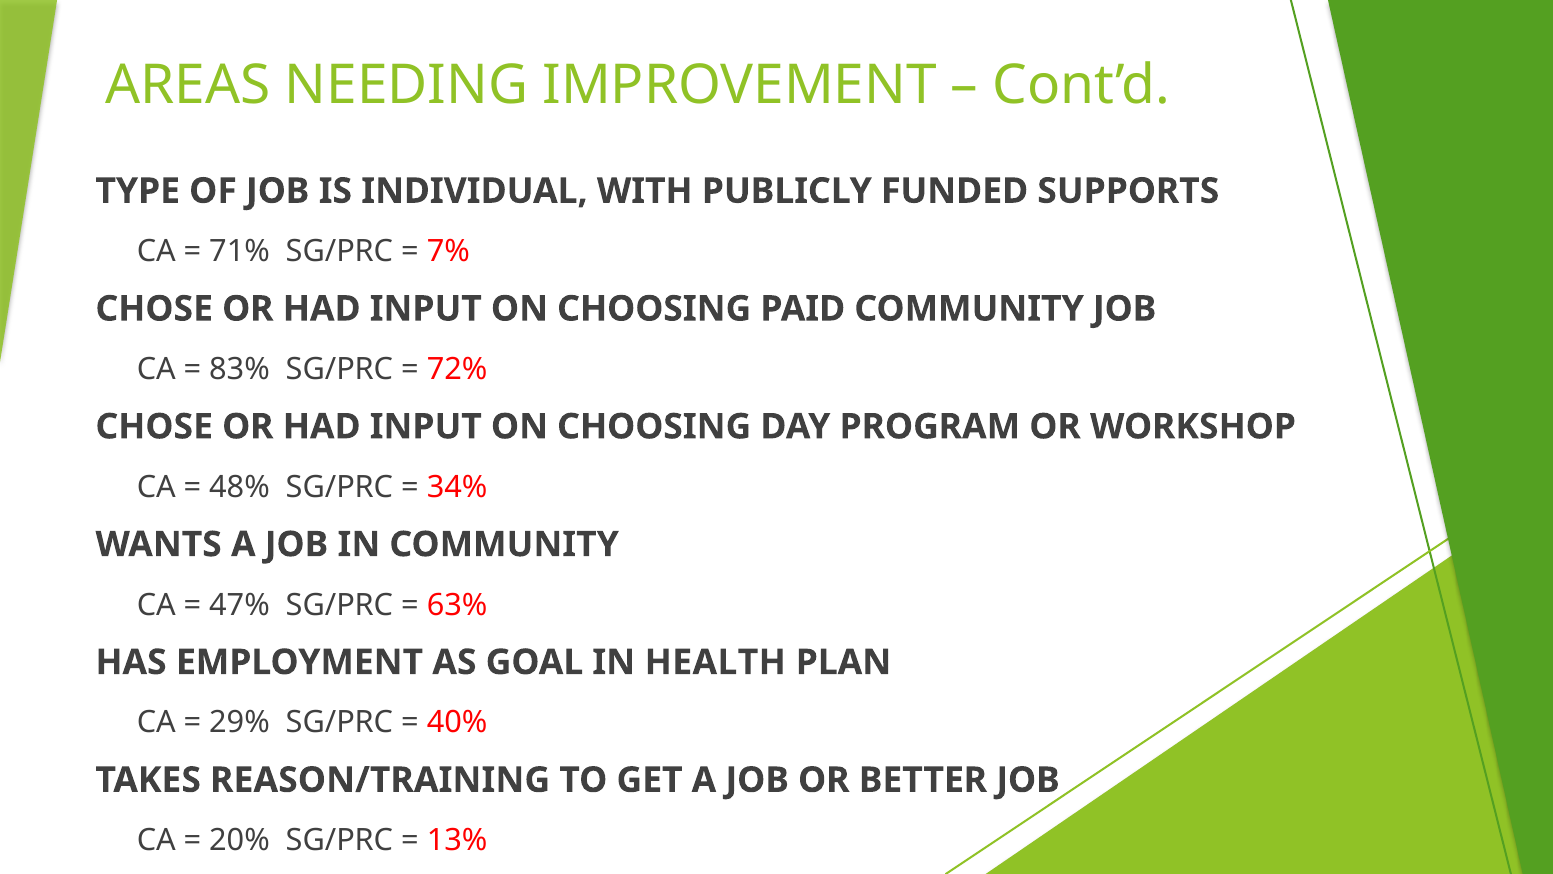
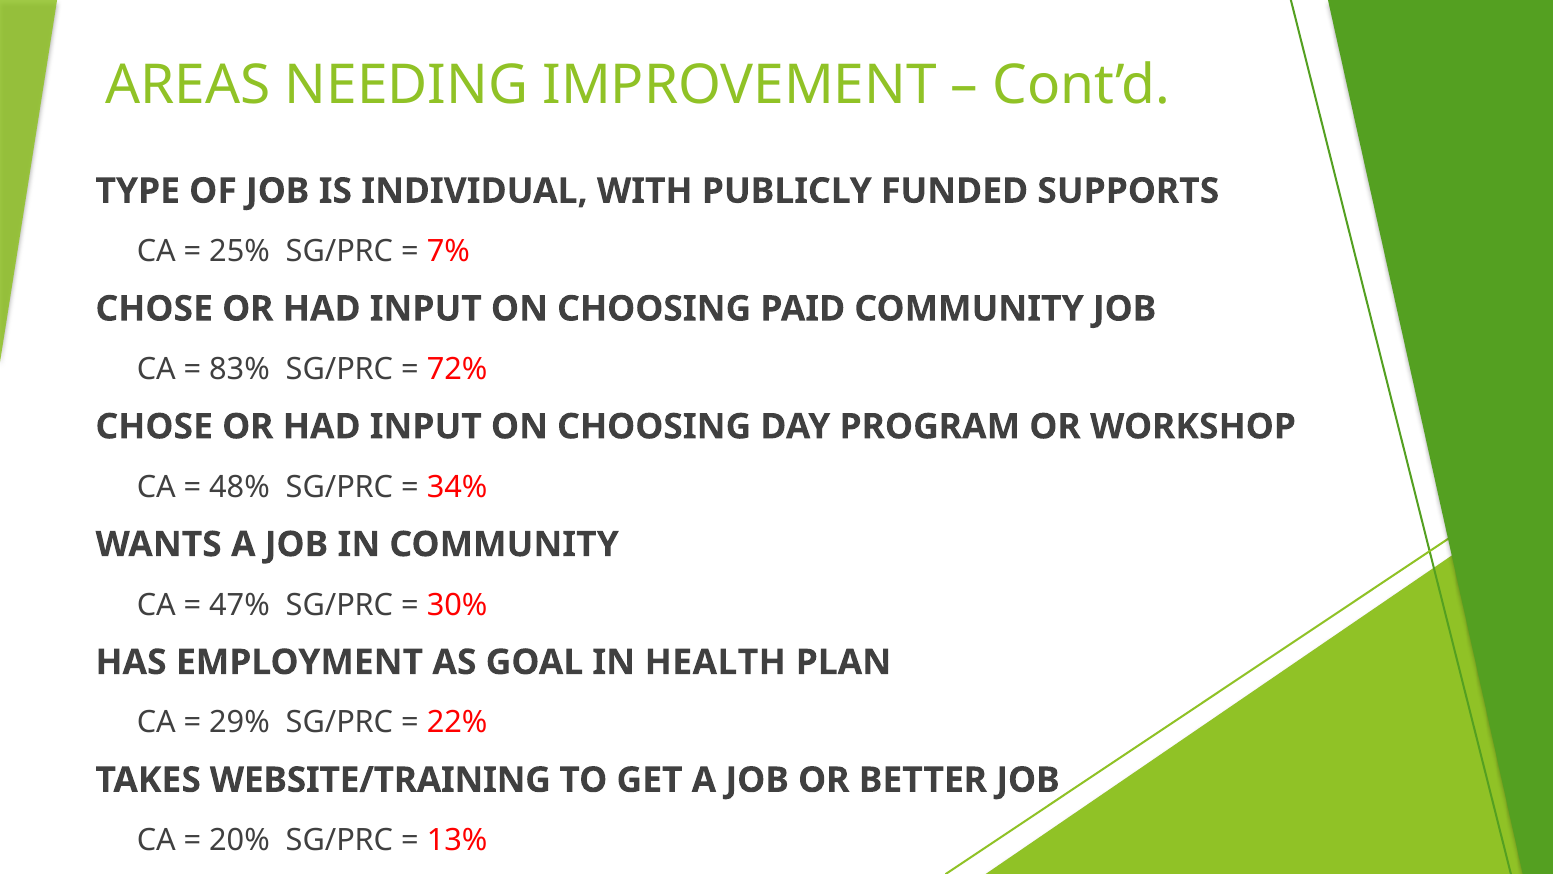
71%: 71% -> 25%
63%: 63% -> 30%
40%: 40% -> 22%
REASON/TRAINING: REASON/TRAINING -> WEBSITE/TRAINING
